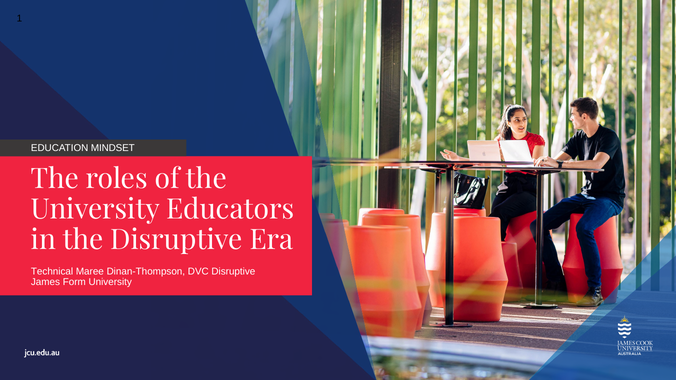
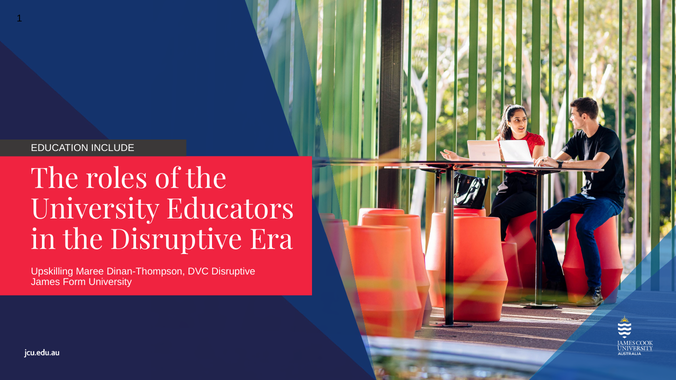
MINDSET: MINDSET -> INCLUDE
Technical: Technical -> Upskilling
